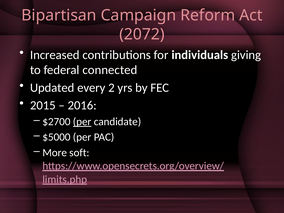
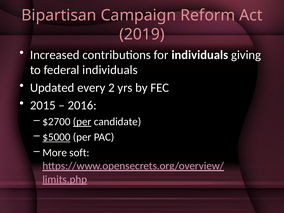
2072: 2072 -> 2019
federal connected: connected -> individuals
$5000 underline: none -> present
